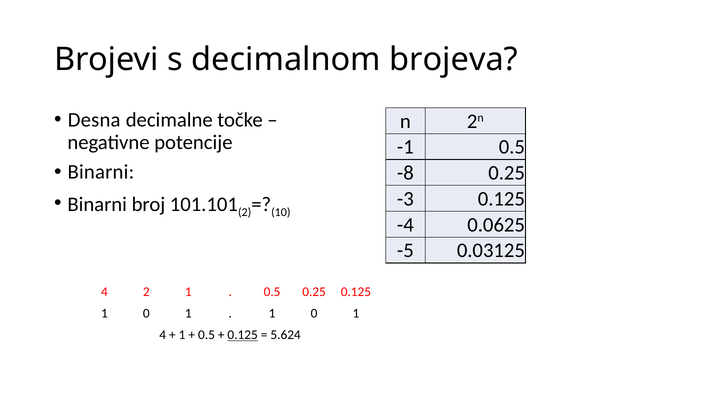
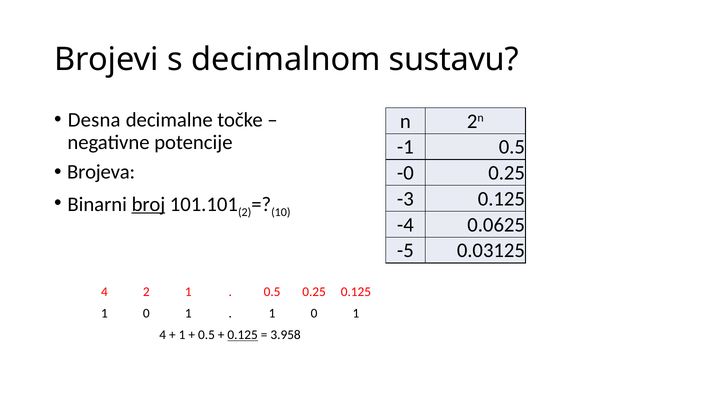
brojeva: brojeva -> sustavu
Binarni at (101, 172): Binarni -> Brojeva
-8: -8 -> -0
broj underline: none -> present
5.624: 5.624 -> 3.958
